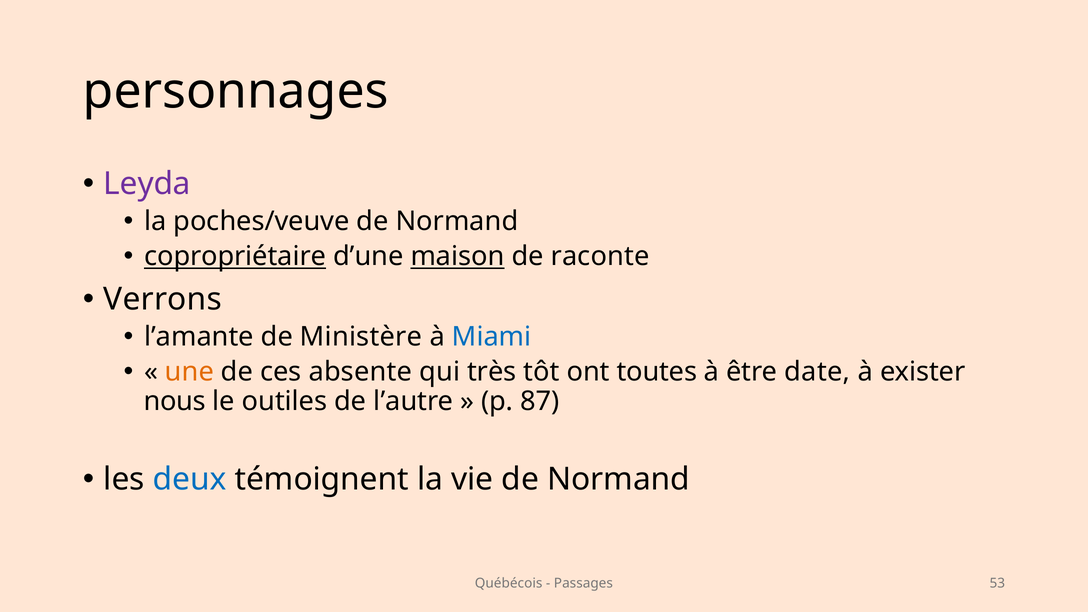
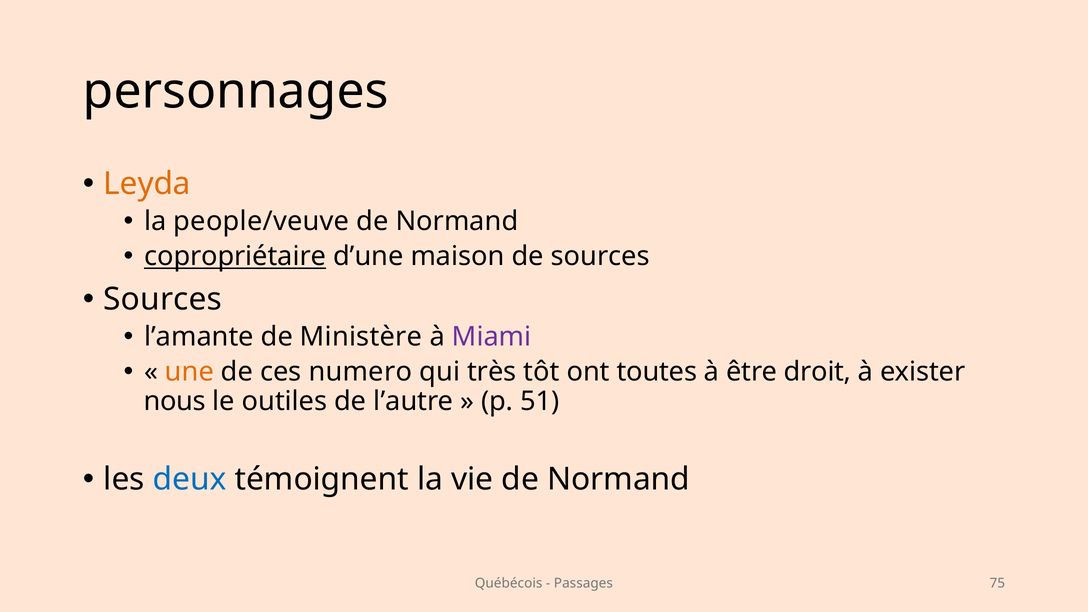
Leyda colour: purple -> orange
poches/veuve: poches/veuve -> people/veuve
maison underline: present -> none
de raconte: raconte -> sources
Verrons at (163, 299): Verrons -> Sources
Miami colour: blue -> purple
absente: absente -> numero
date: date -> droit
87: 87 -> 51
53: 53 -> 75
